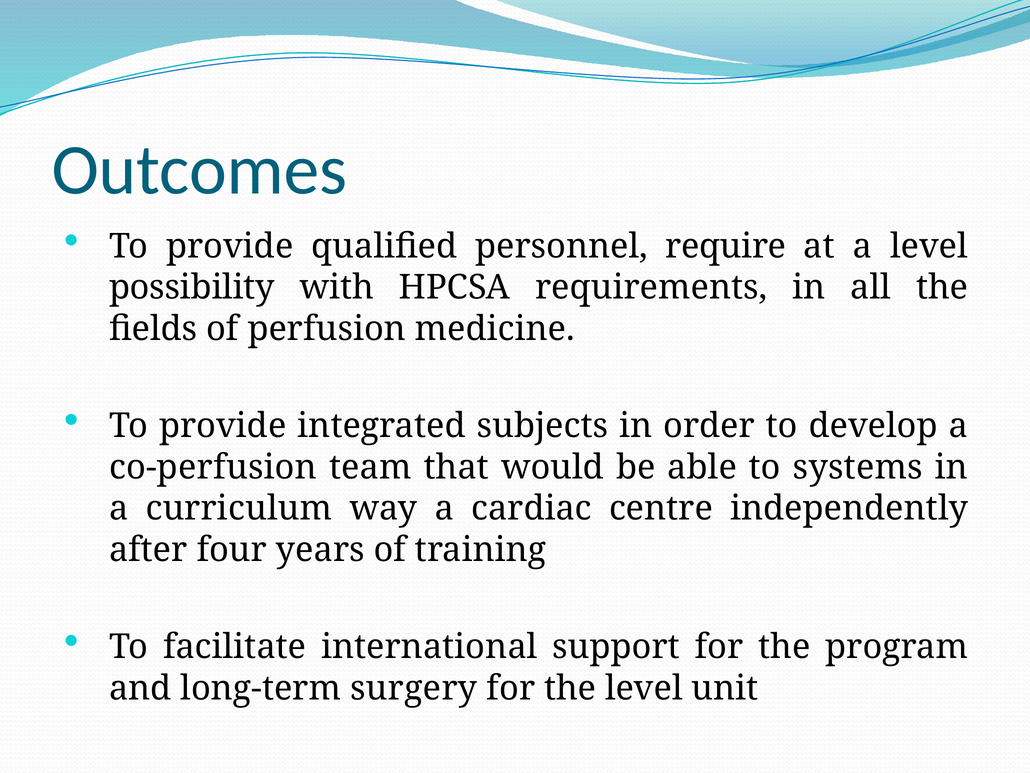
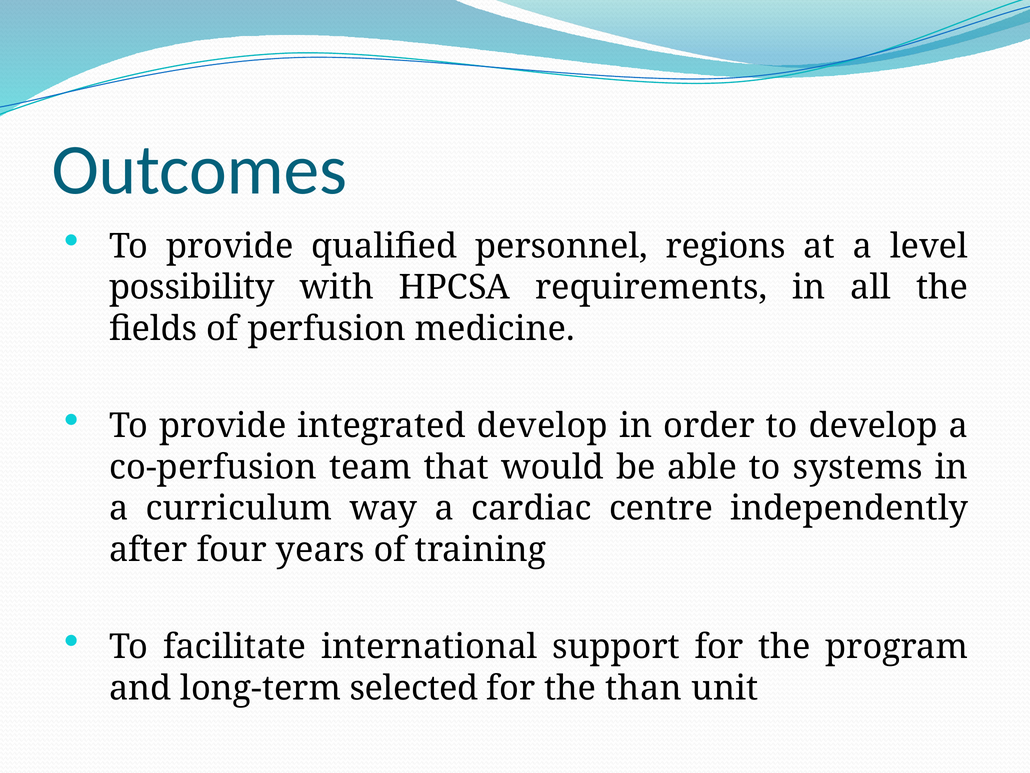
require: require -> regions
integrated subjects: subjects -> develop
surgery: surgery -> selected
the level: level -> than
